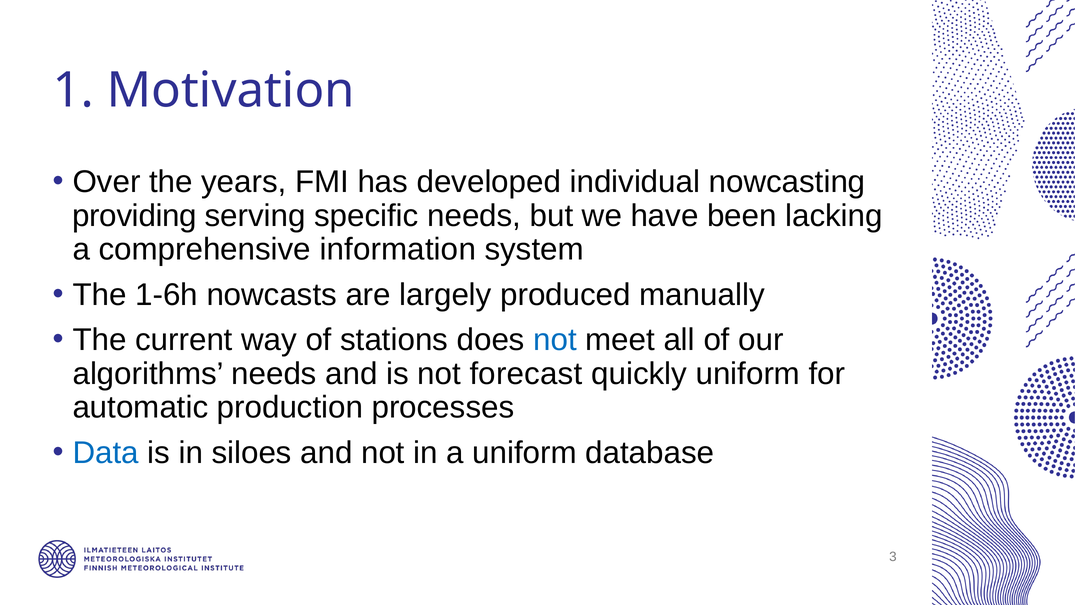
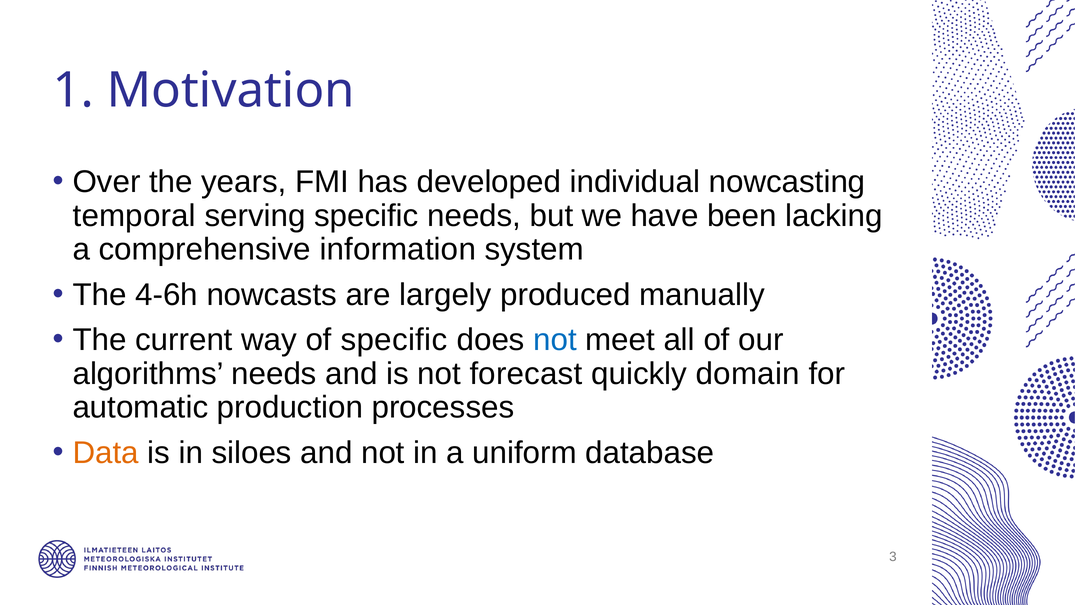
providing: providing -> temporal
1-6h: 1-6h -> 4-6h
of stations: stations -> specific
quickly uniform: uniform -> domain
Data colour: blue -> orange
